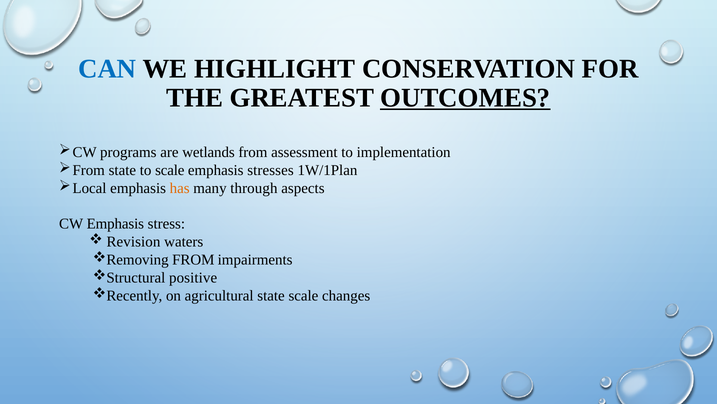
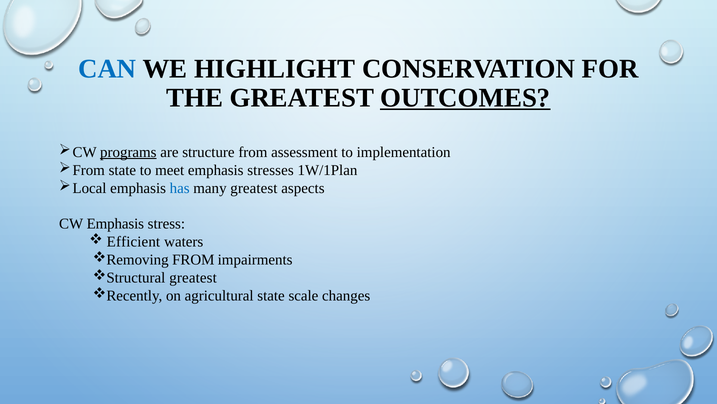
programs underline: none -> present
wetlands: wetlands -> structure
to scale: scale -> meet
has colour: orange -> blue
many through: through -> greatest
Revision: Revision -> Efficient
positive at (193, 277): positive -> greatest
